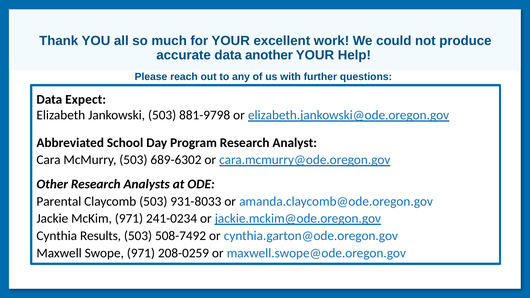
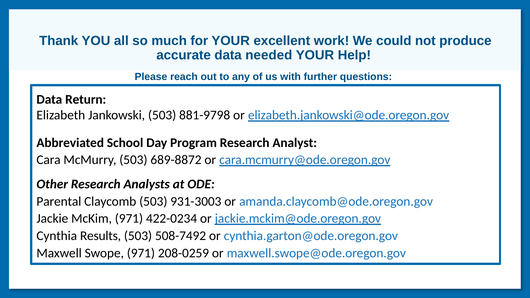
another: another -> needed
Expect: Expect -> Return
689-6302: 689-6302 -> 689-8872
931-8033: 931-8033 -> 931-3003
241-0234: 241-0234 -> 422-0234
